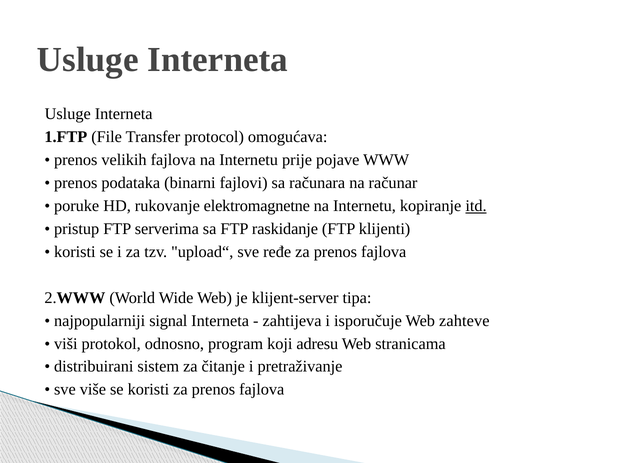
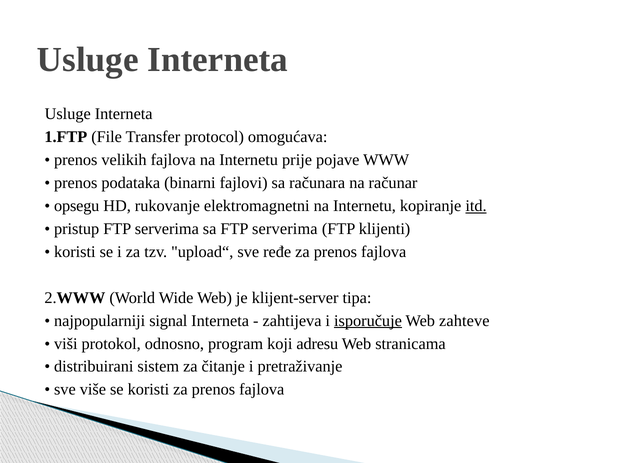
poruke: poruke -> opsegu
elektromagnetne: elektromagnetne -> elektromagnetni
sa FTP raskidanje: raskidanje -> serverima
isporučuje underline: none -> present
